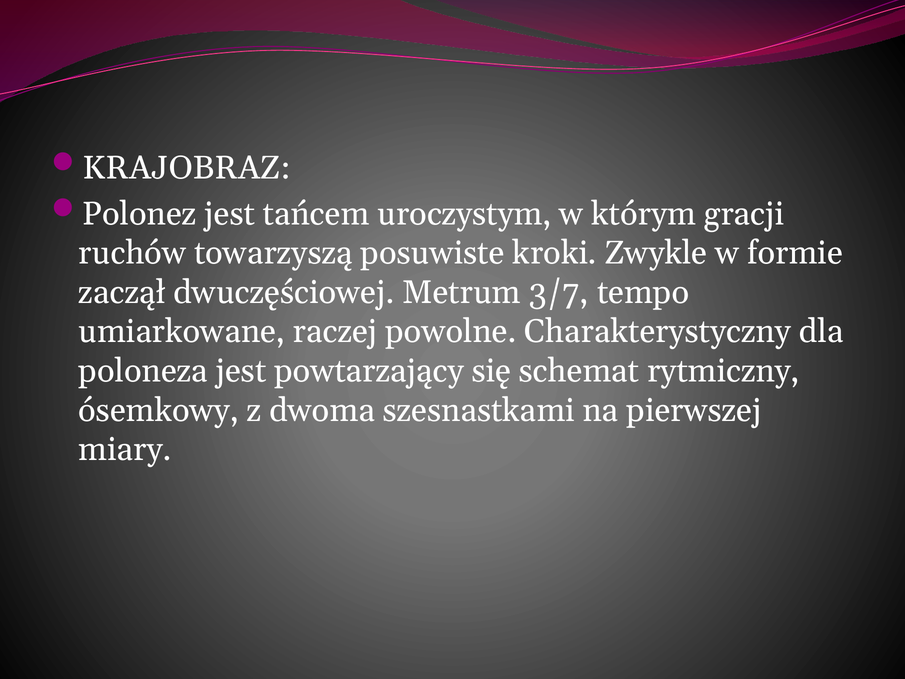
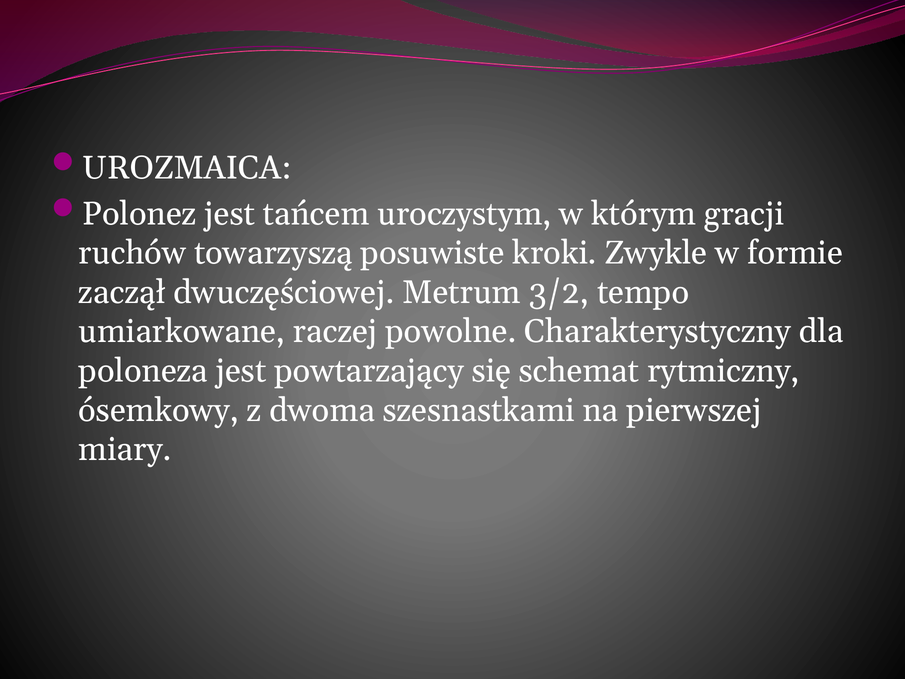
KRAJOBRAZ: KRAJOBRAZ -> UROZMAICA
3/7: 3/7 -> 3/2
